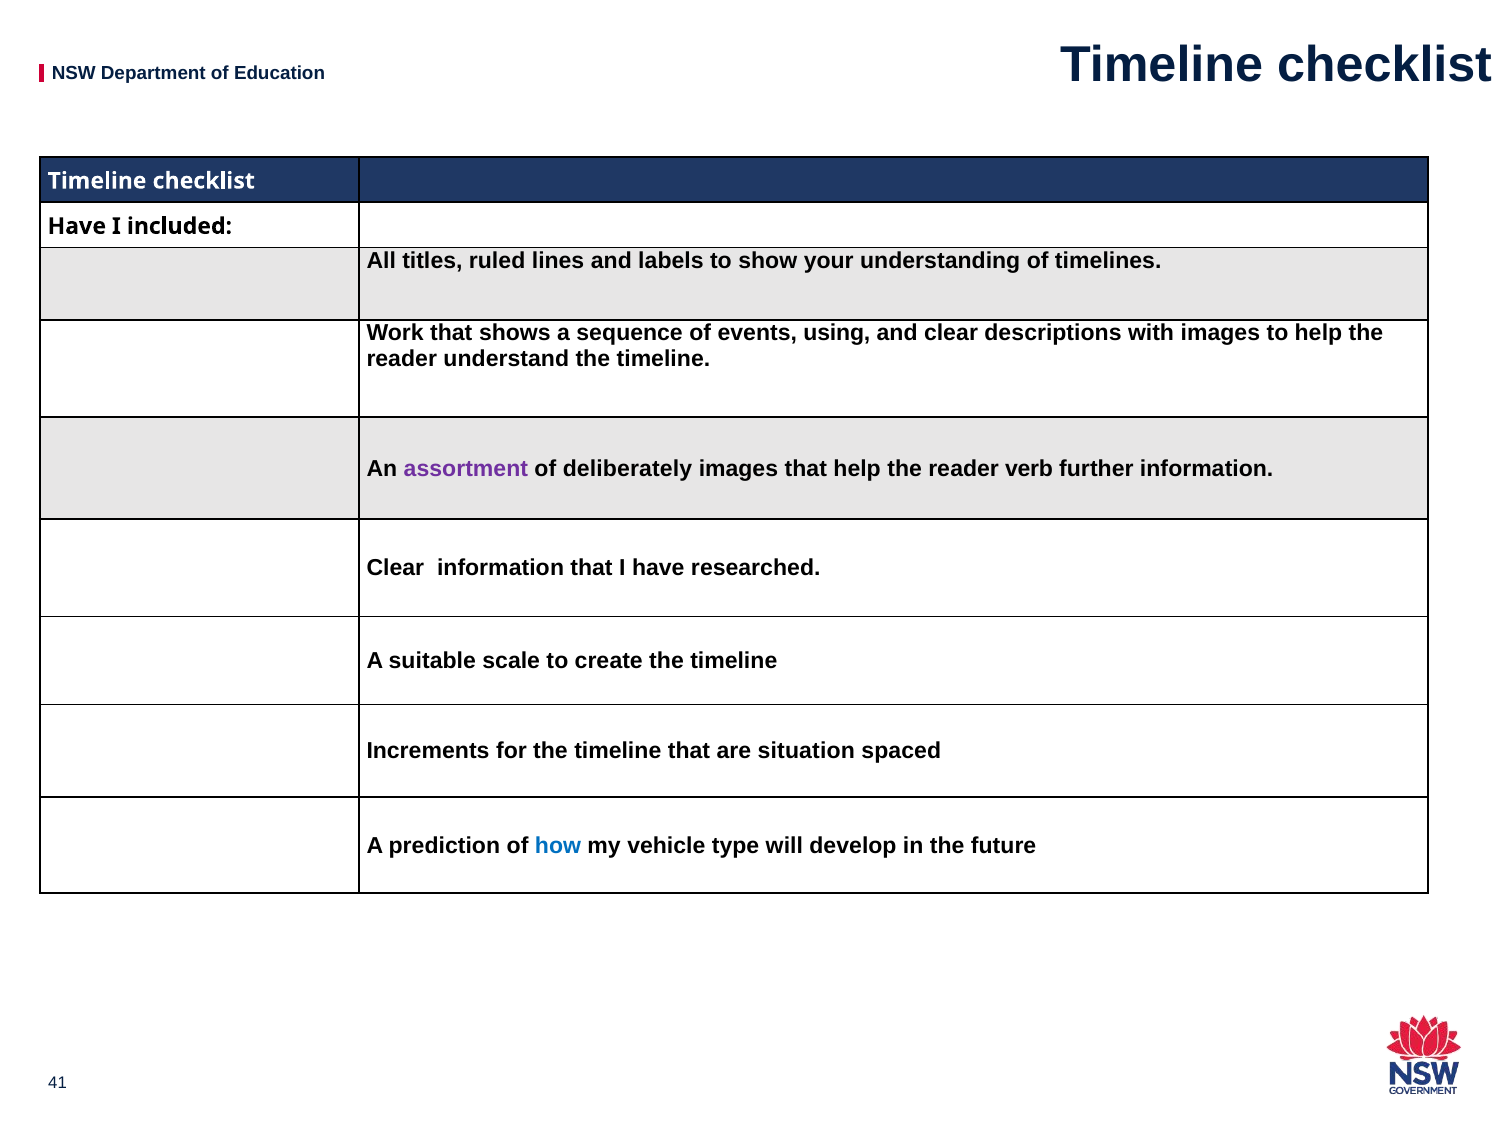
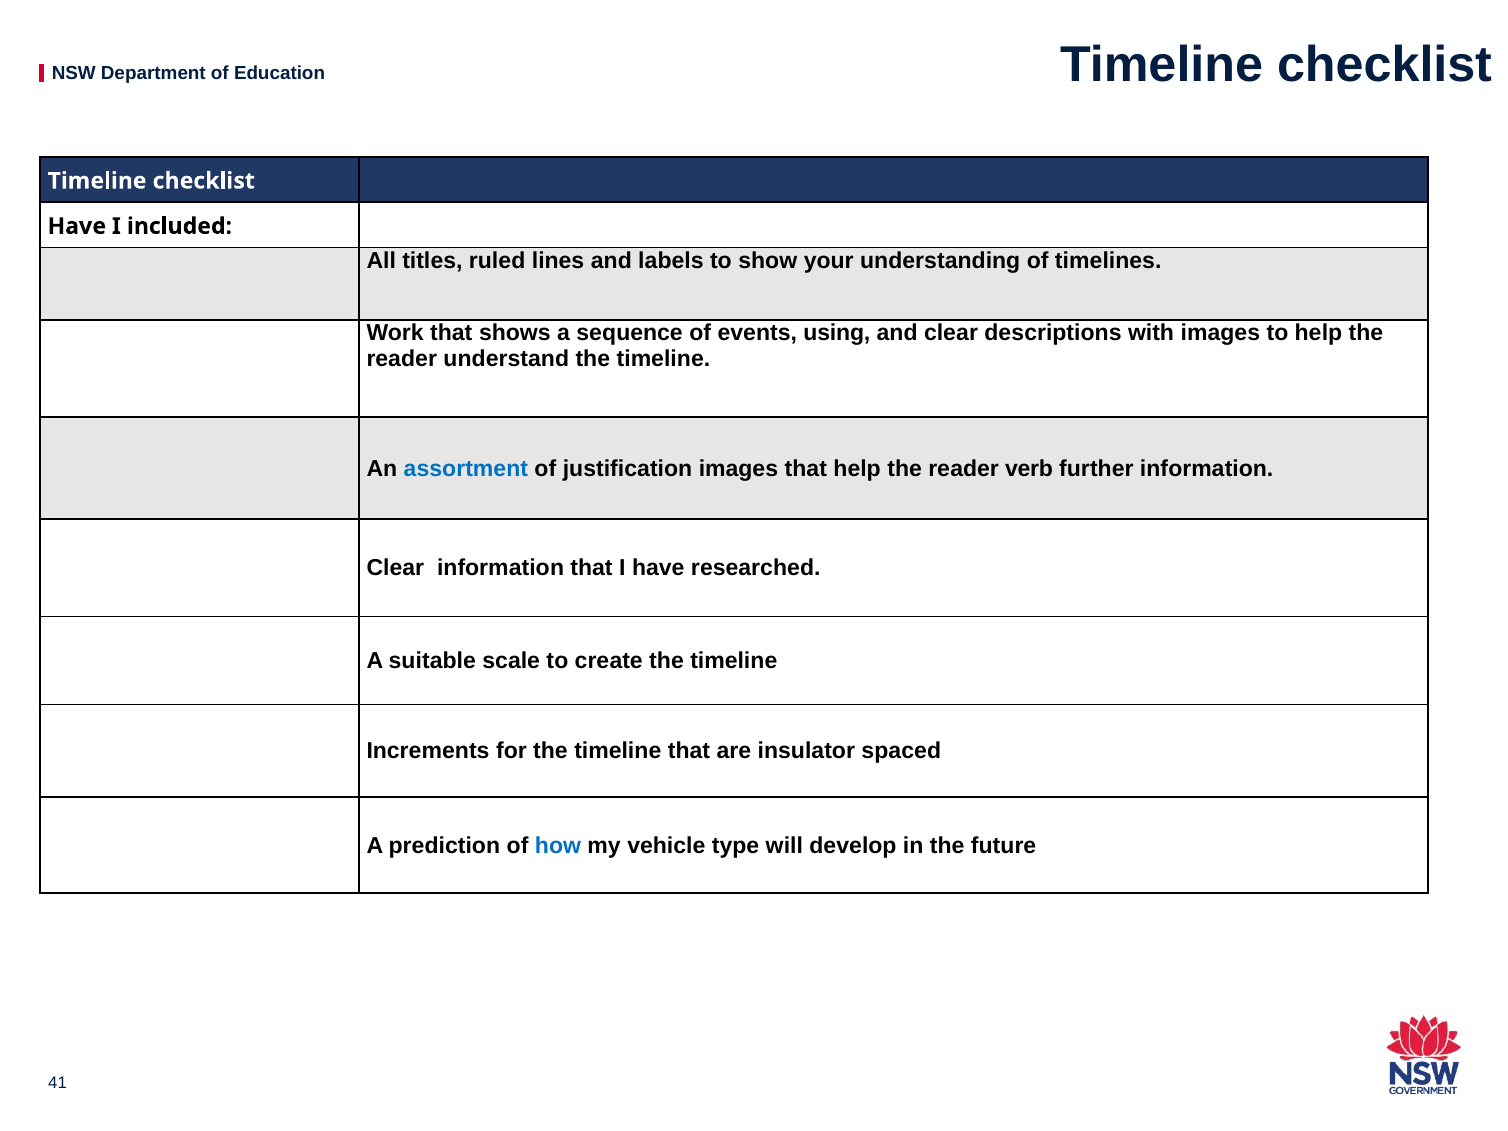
assortment colour: purple -> blue
deliberately: deliberately -> justification
situation: situation -> insulator
